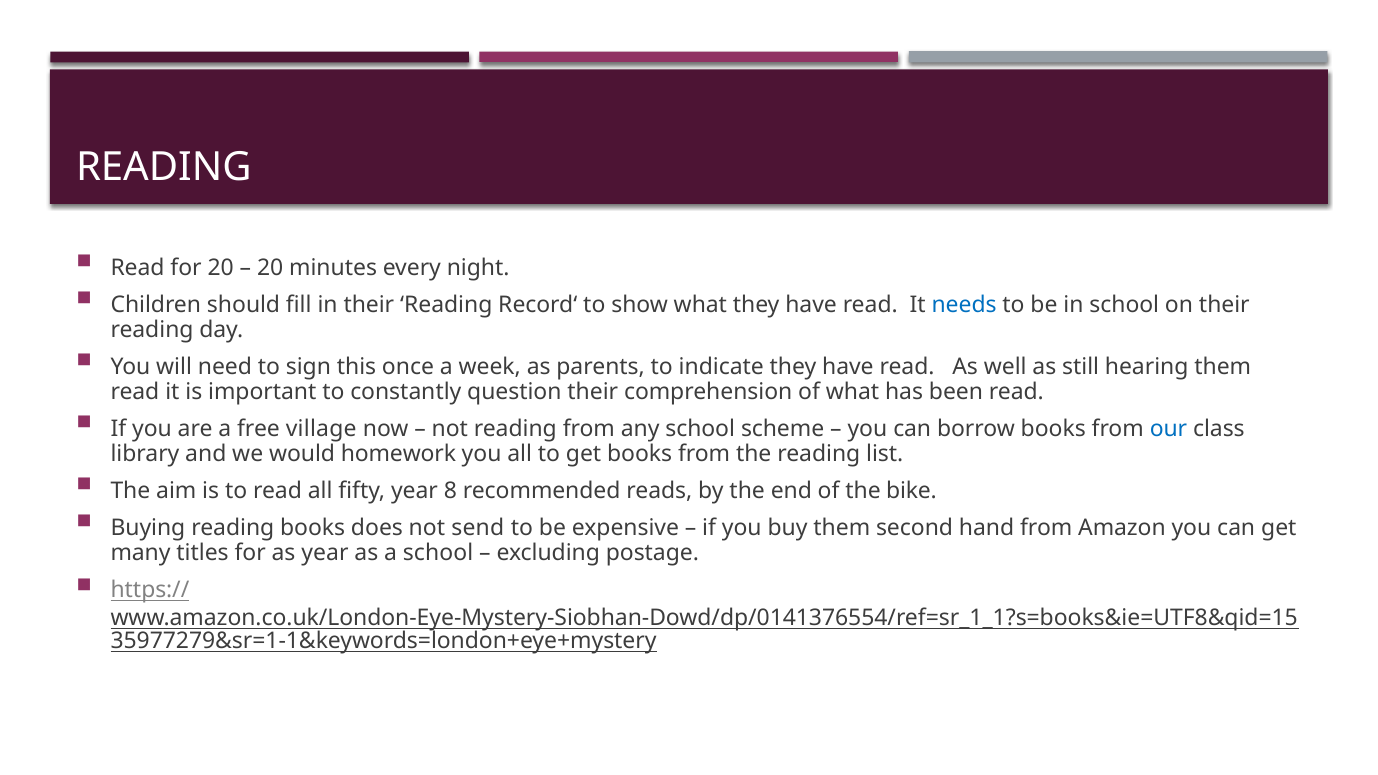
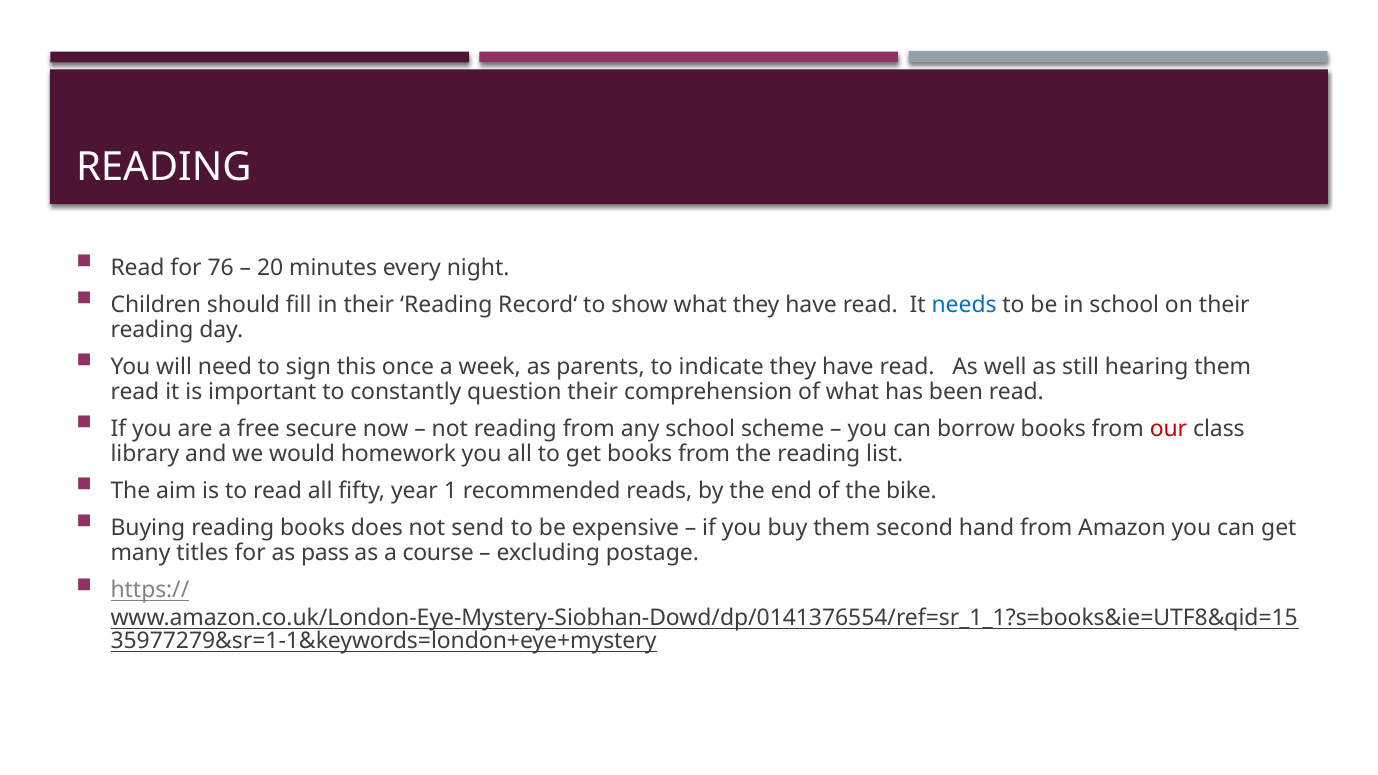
for 20: 20 -> 76
village: village -> secure
our colour: blue -> red
8: 8 -> 1
as year: year -> pass
a school: school -> course
